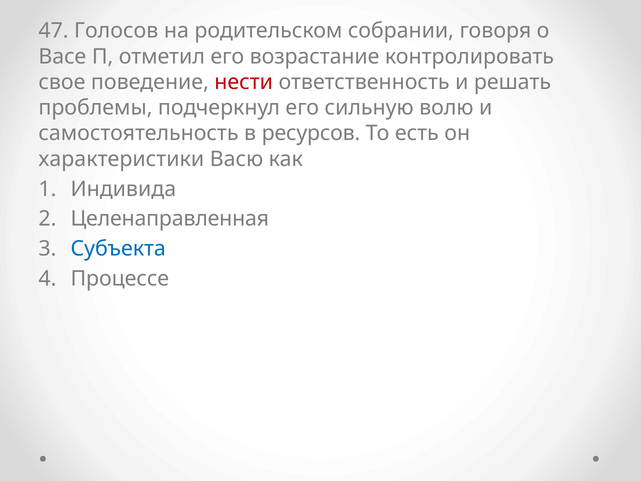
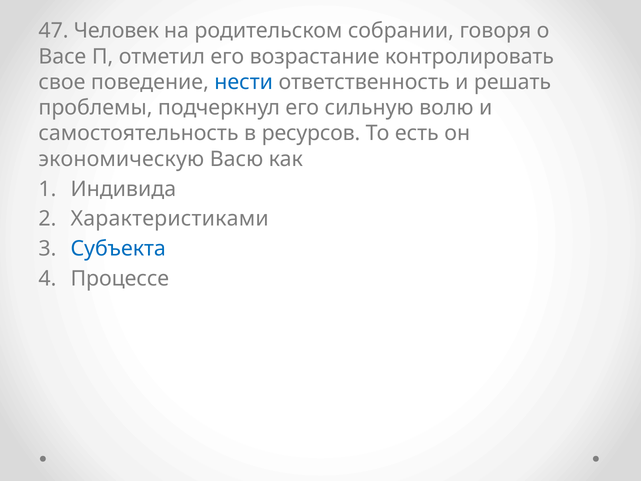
Голосов: Голосов -> Человек
нести colour: red -> blue
характеристики: характеристики -> экономическую
Целенаправленная: Целенаправленная -> Характеристиками
